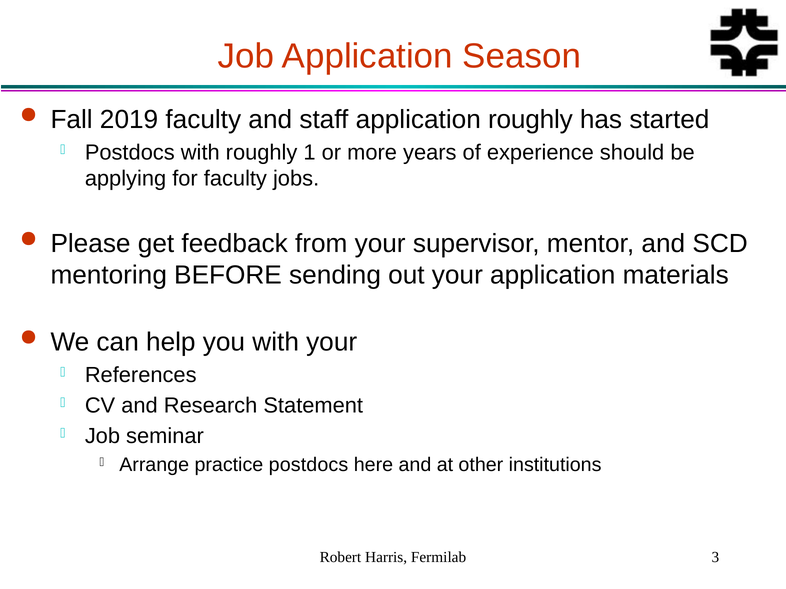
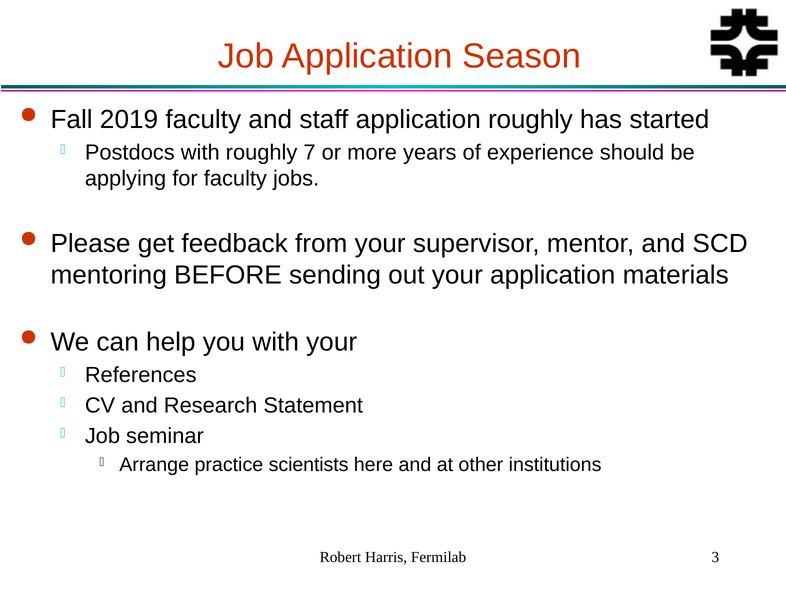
1: 1 -> 7
practice postdocs: postdocs -> scientists
